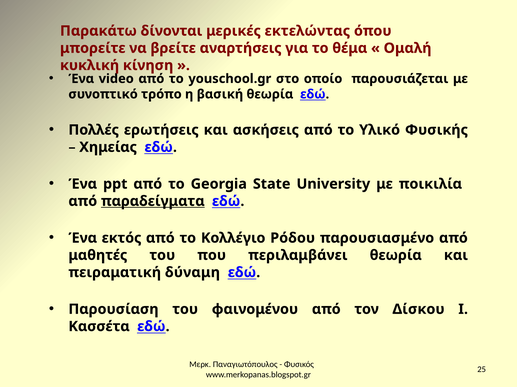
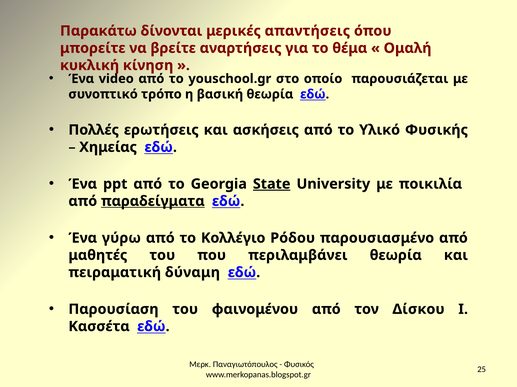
εκτελώντας: εκτελώντας -> απαντήσεις
State underline: none -> present
εκτός: εκτός -> γύρω
